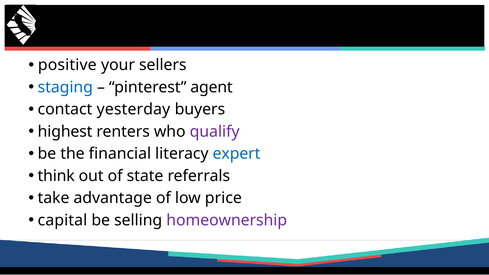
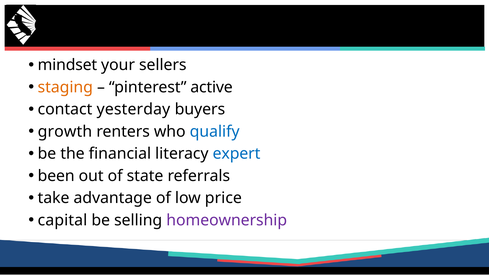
positive: positive -> mindset
staging colour: blue -> orange
agent: agent -> active
highest: highest -> growth
qualify colour: purple -> blue
think: think -> been
